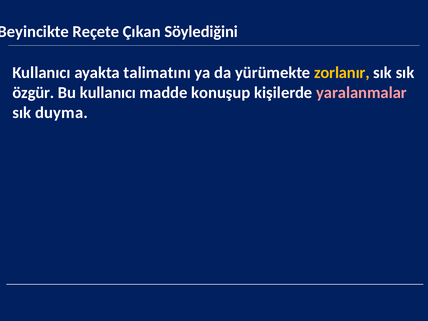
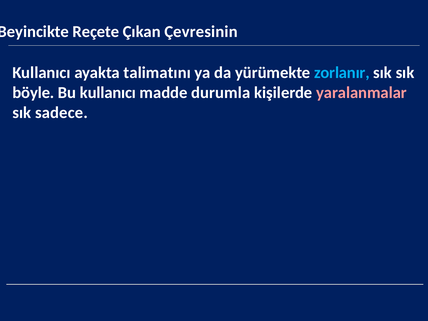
Söylediğini: Söylediğini -> Çevresinin
zorlanır colour: yellow -> light blue
özgür: özgür -> böyle
konuşup: konuşup -> durumla
duyma: duyma -> sadece
